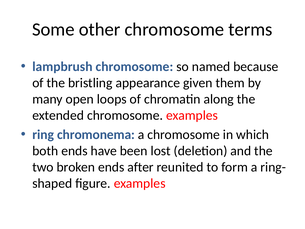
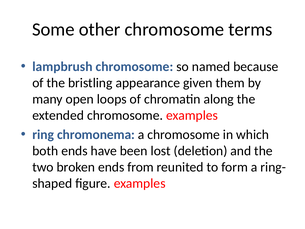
after: after -> from
